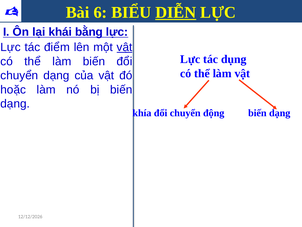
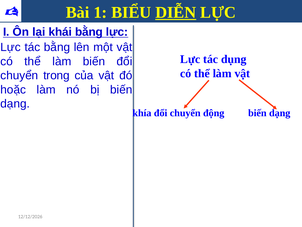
6: 6 -> 1
tác điểm: điểm -> bằng
vật at (124, 47) underline: present -> none
chuyển dạng: dạng -> trong
